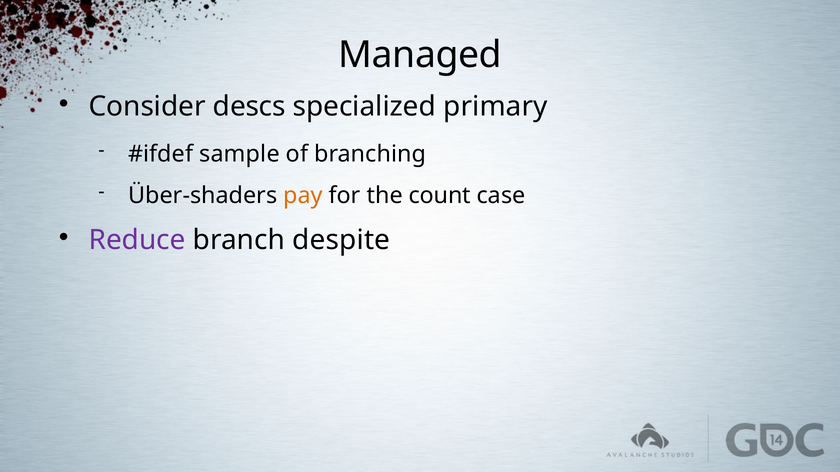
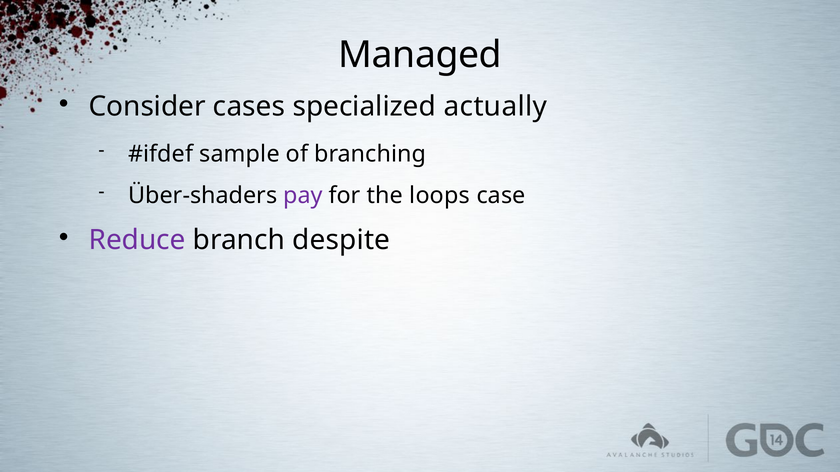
descs: descs -> cases
primary: primary -> actually
pay colour: orange -> purple
count: count -> loops
